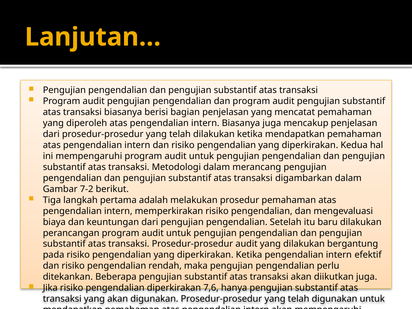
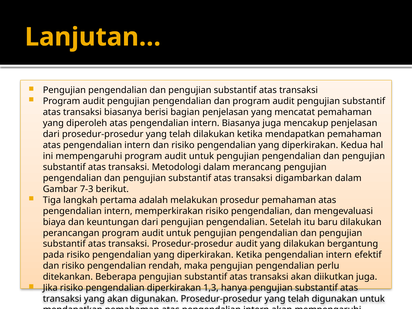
7-2: 7-2 -> 7-3
7,6: 7,6 -> 1,3
